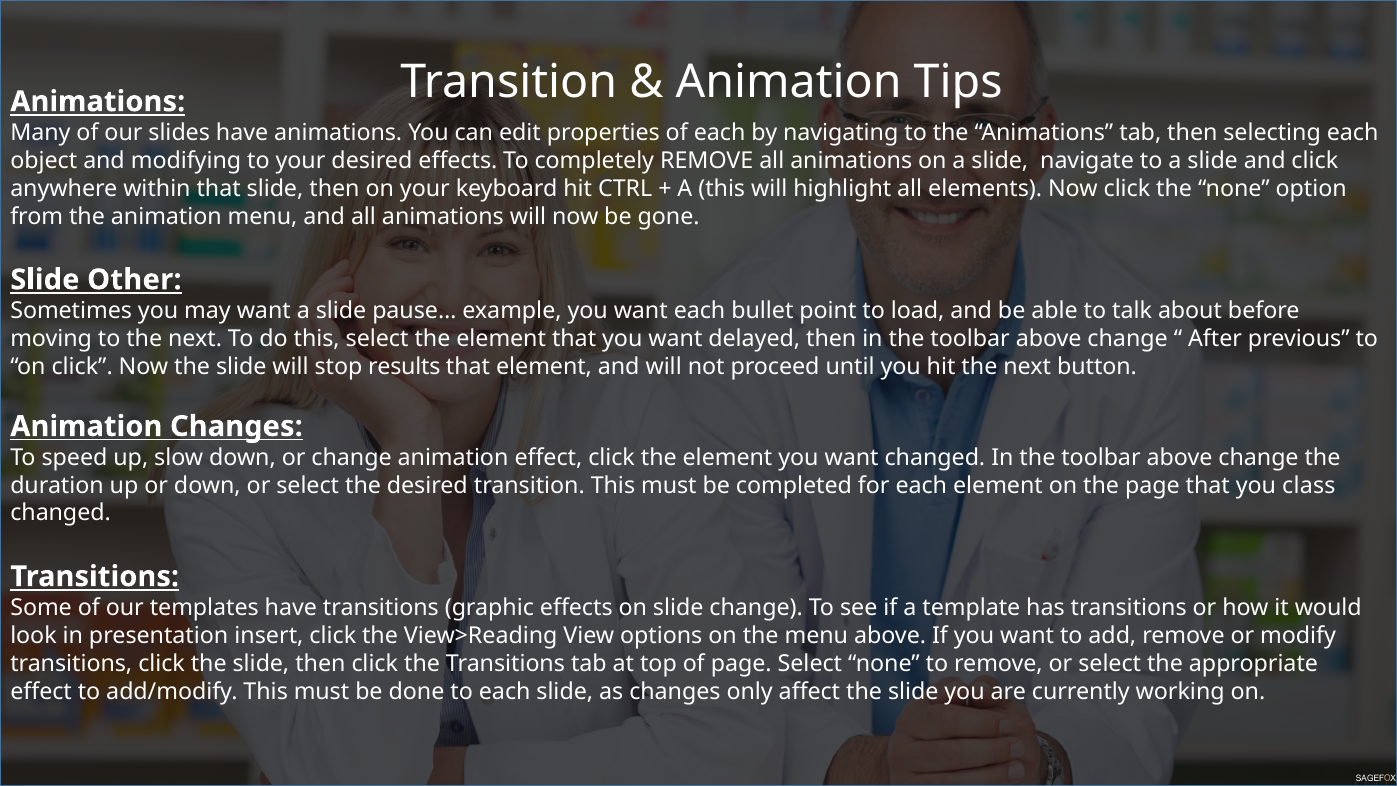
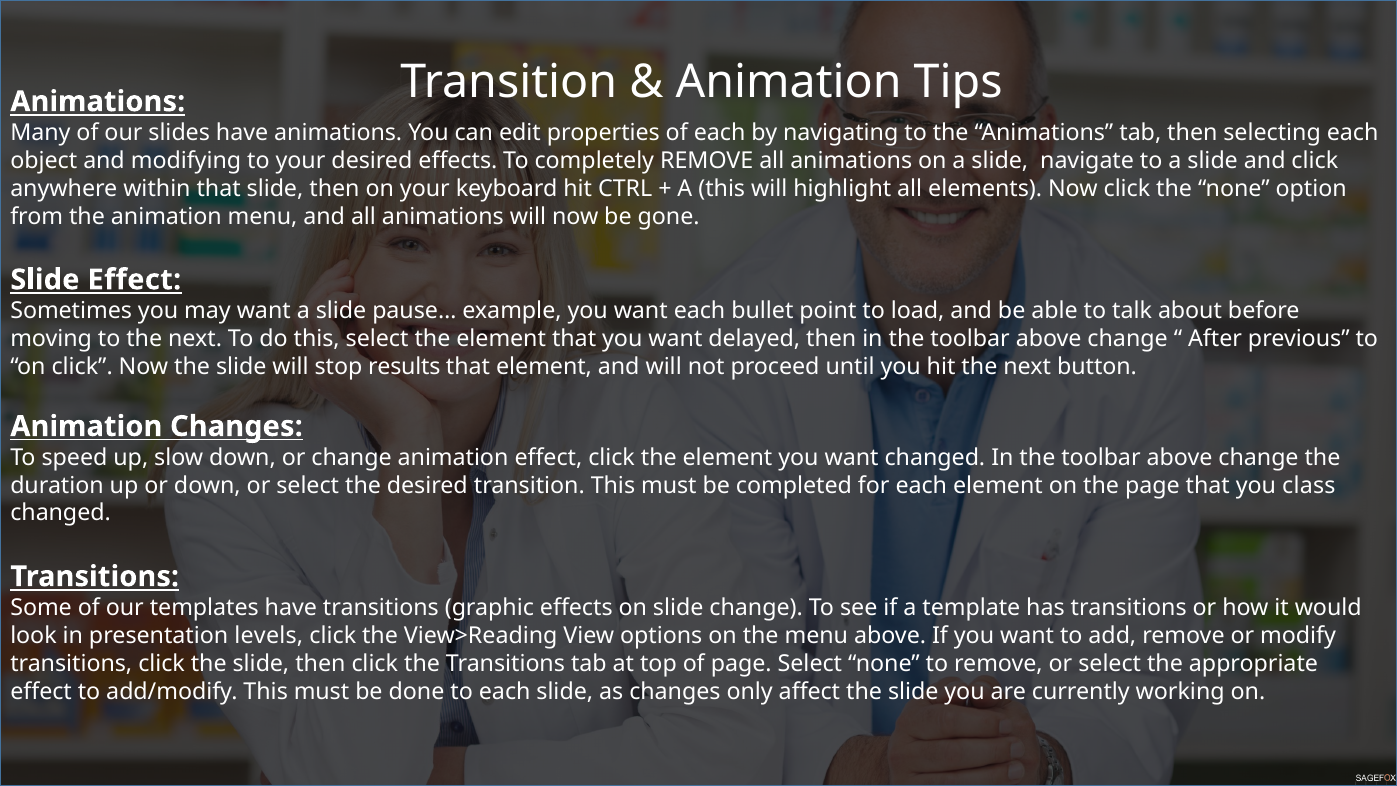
Slide Other: Other -> Effect
insert: insert -> levels
